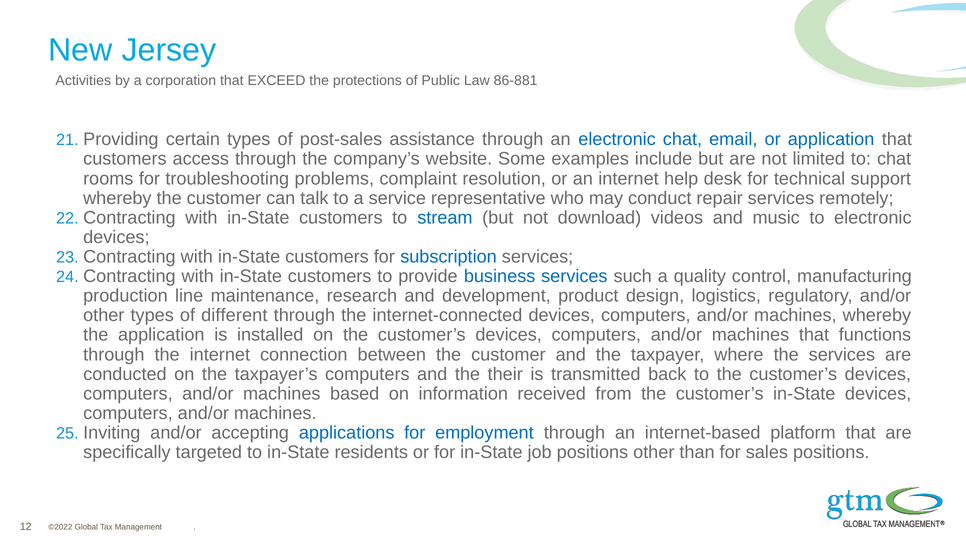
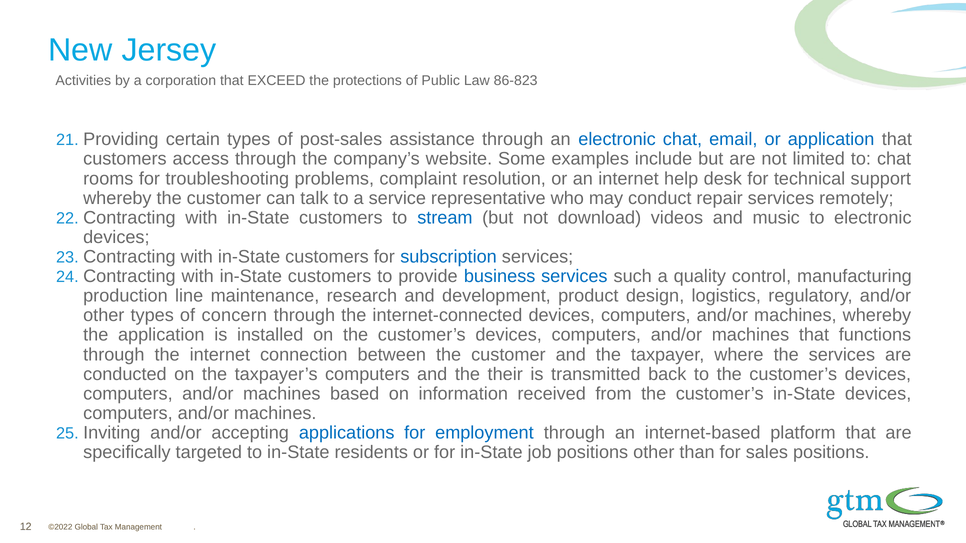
86-881: 86-881 -> 86-823
different: different -> concern
